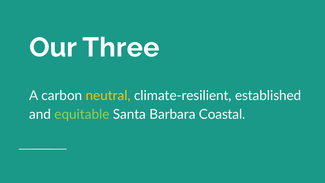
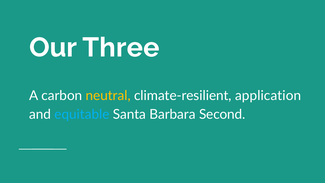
established: established -> application
equitable colour: light green -> light blue
Coastal: Coastal -> Second
